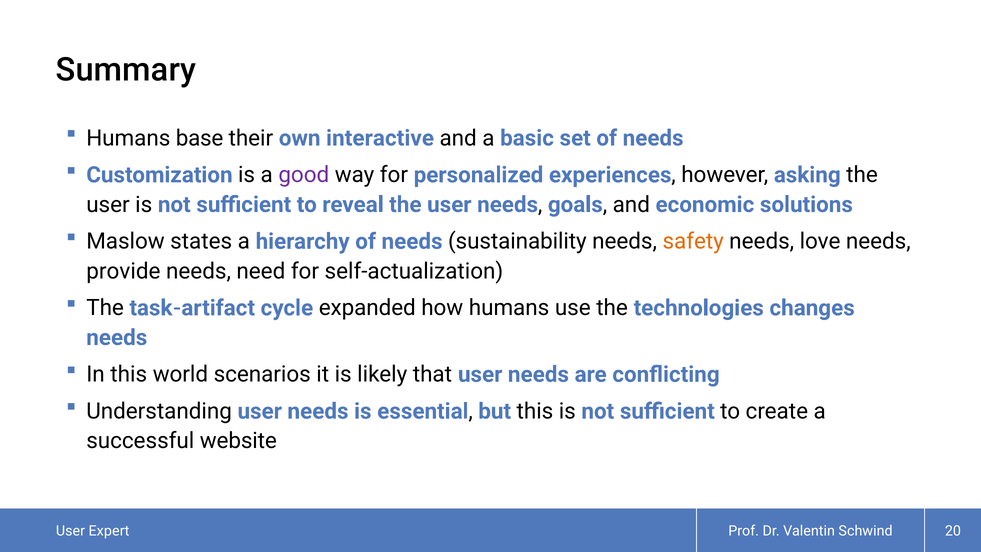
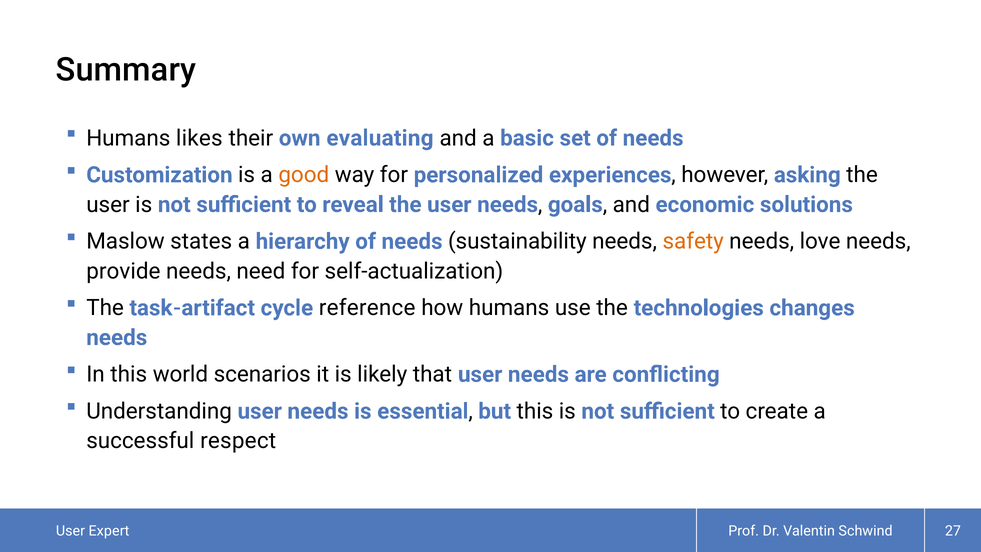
base: base -> likes
interactive: interactive -> evaluating
good colour: purple -> orange
expanded: expanded -> reference
website: website -> respect
20: 20 -> 27
